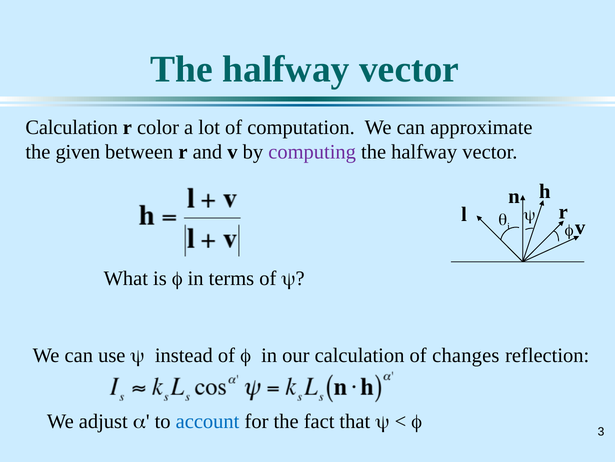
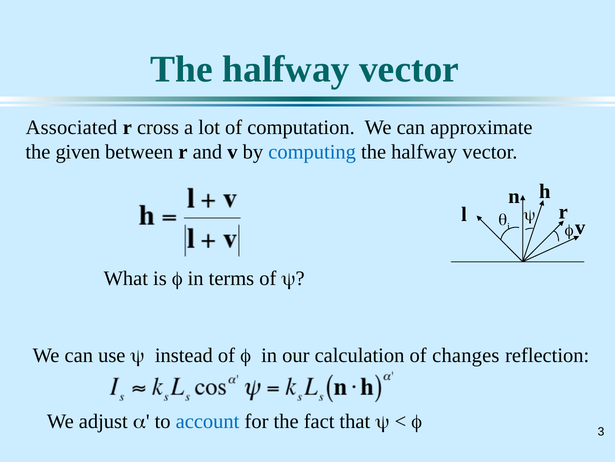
Calculation at (72, 127): Calculation -> Associated
color: color -> cross
computing colour: purple -> blue
